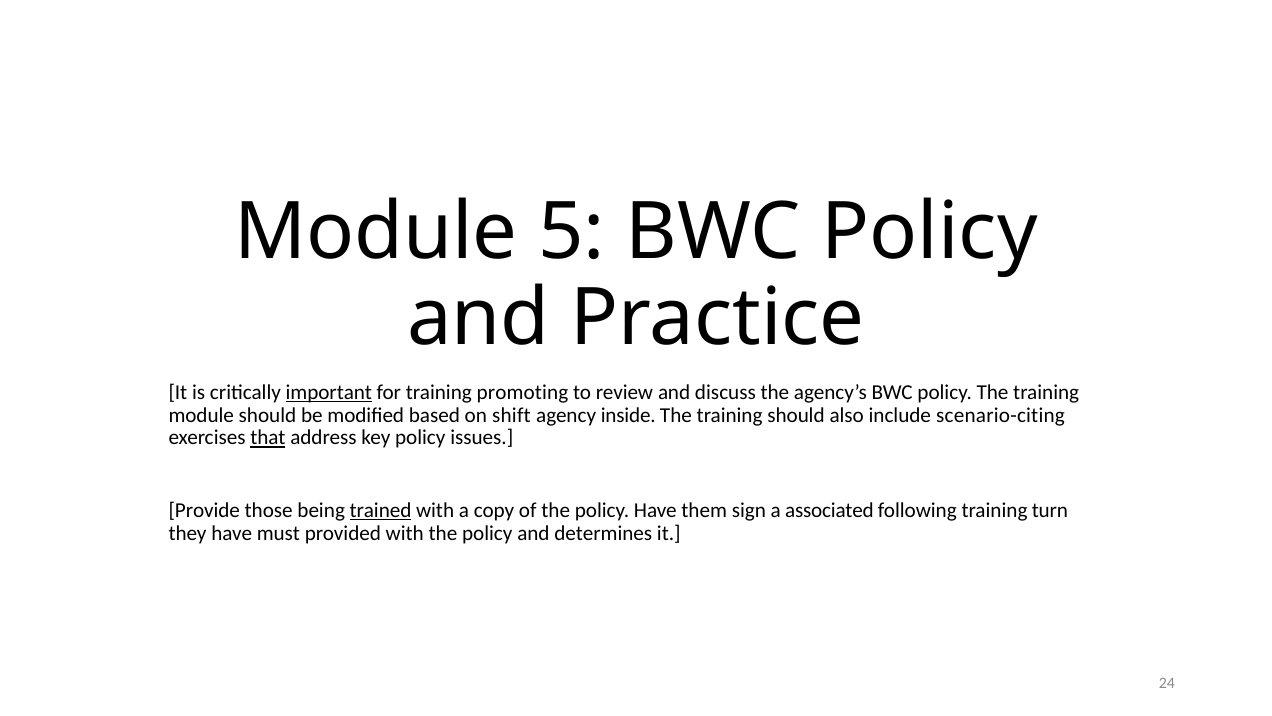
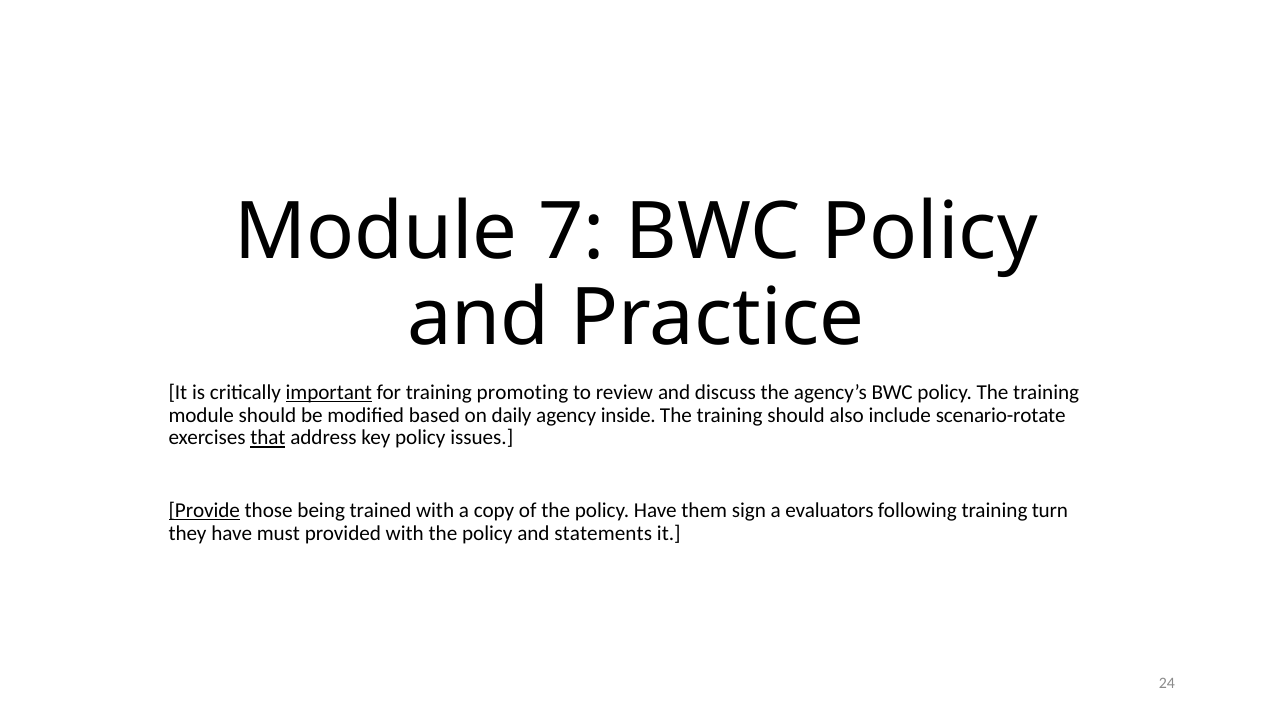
5: 5 -> 7
shift: shift -> daily
scenario-citing: scenario-citing -> scenario-rotate
Provide underline: none -> present
trained underline: present -> none
associated: associated -> evaluators
determines: determines -> statements
